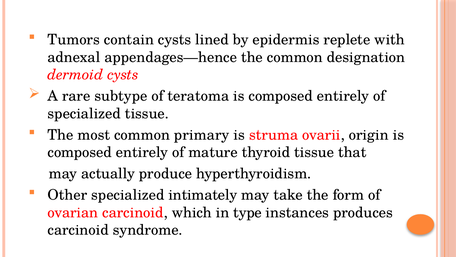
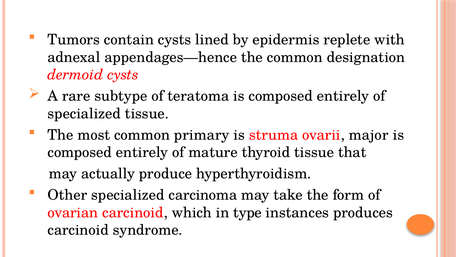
origin: origin -> major
intimately: intimately -> carcinoma
